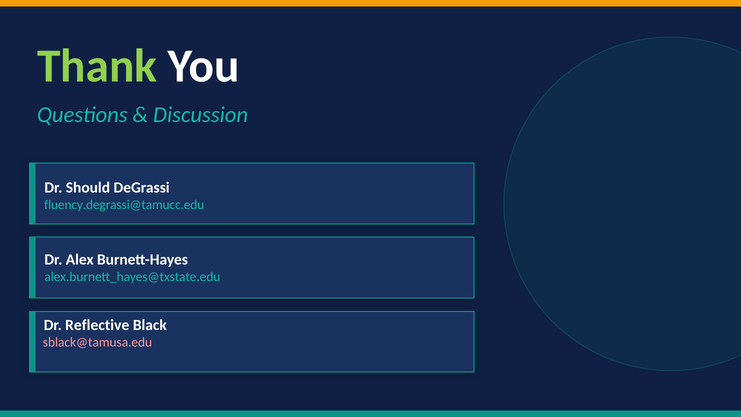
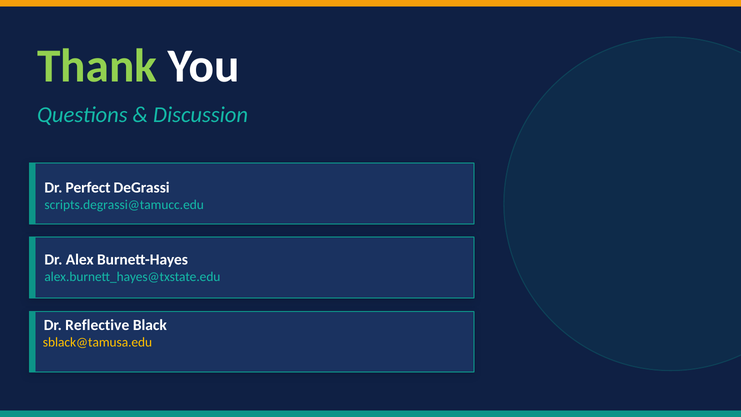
Should: Should -> Perfect
fluency.degrassi@tamucc.edu: fluency.degrassi@tamucc.edu -> scripts.degrassi@tamucc.edu
sblack@tamusa.edu colour: pink -> yellow
